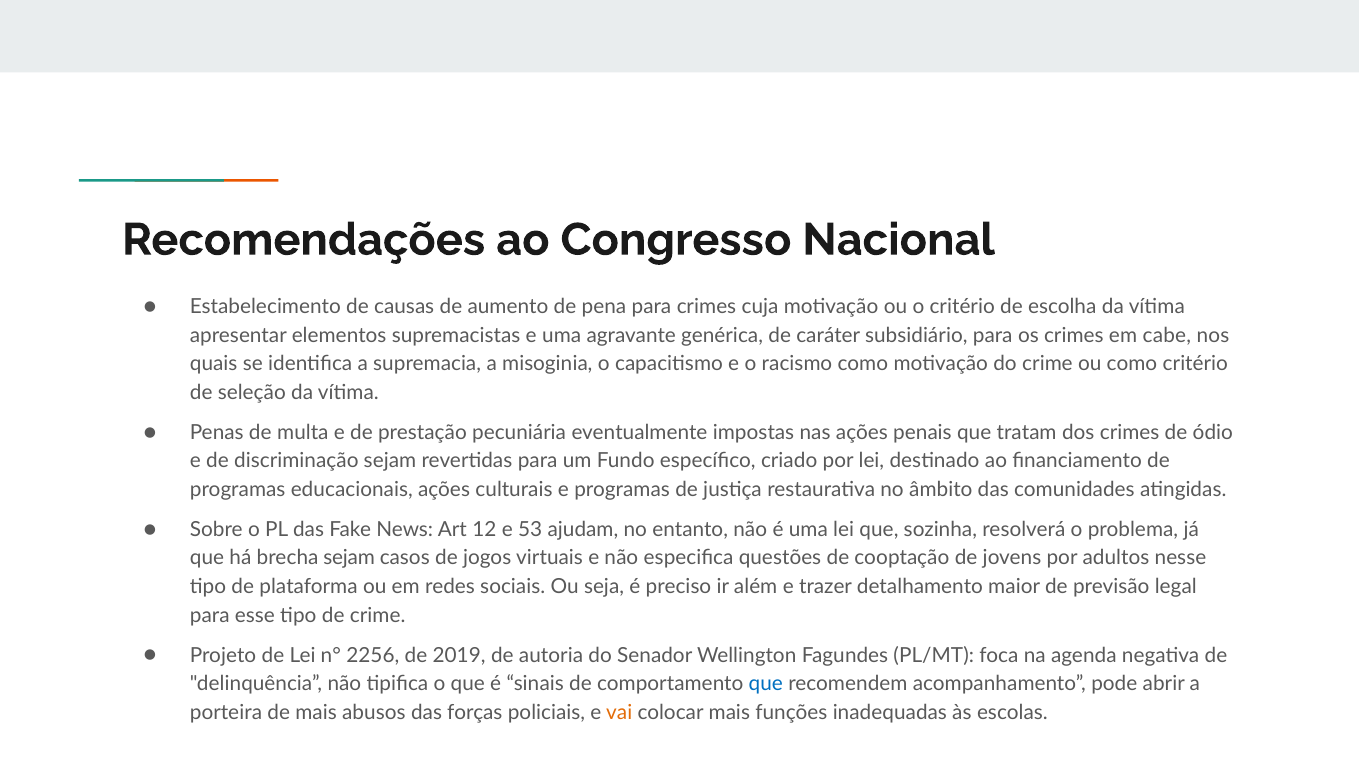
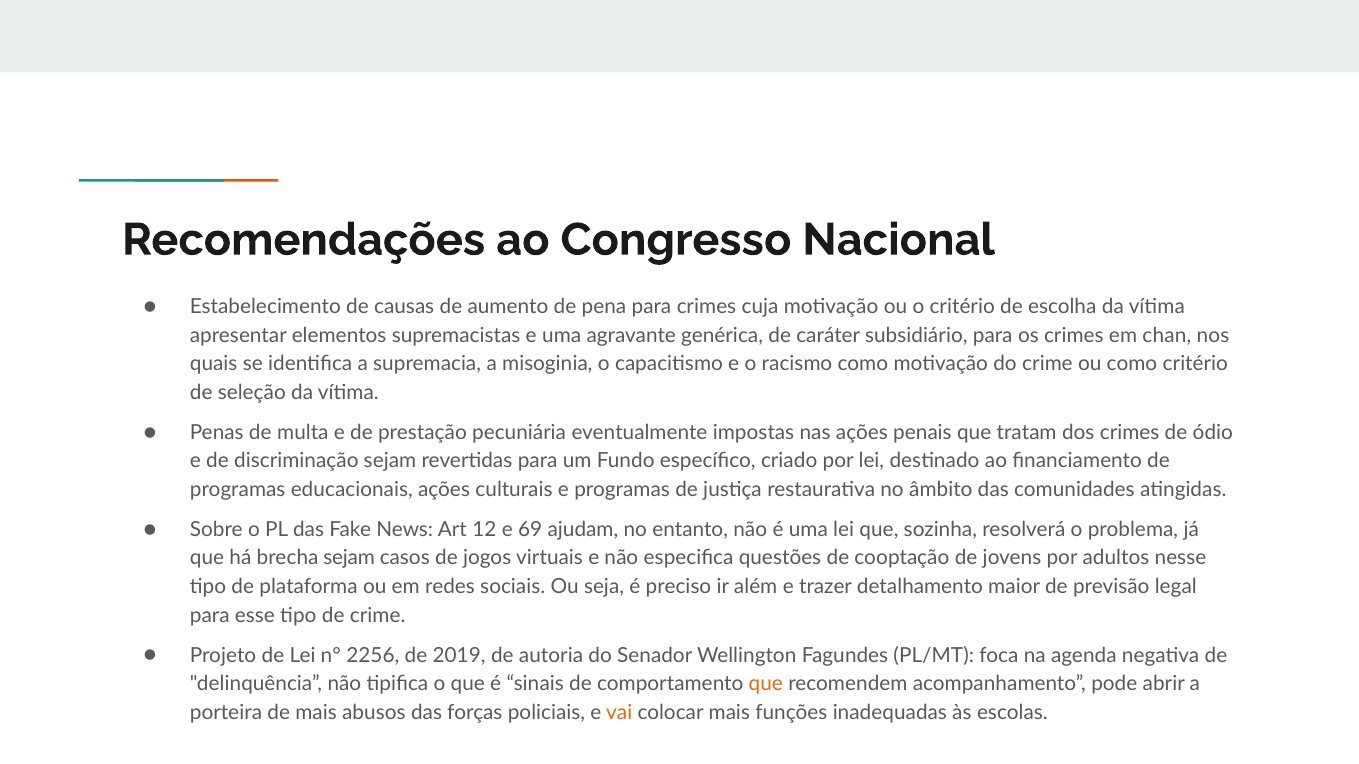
cabe: cabe -> chan
53: 53 -> 69
que at (766, 684) colour: blue -> orange
